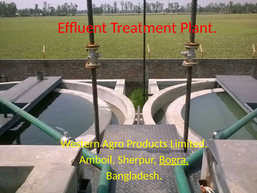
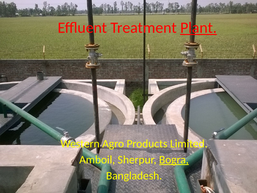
Plant underline: none -> present
